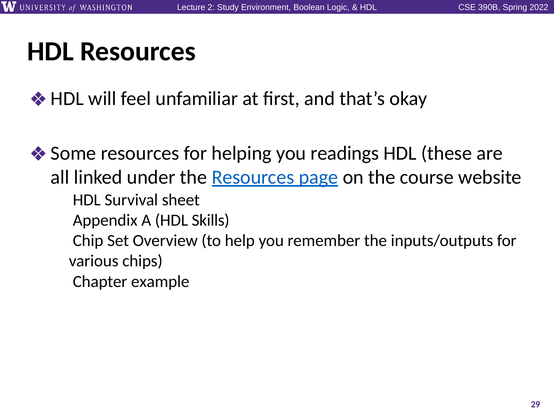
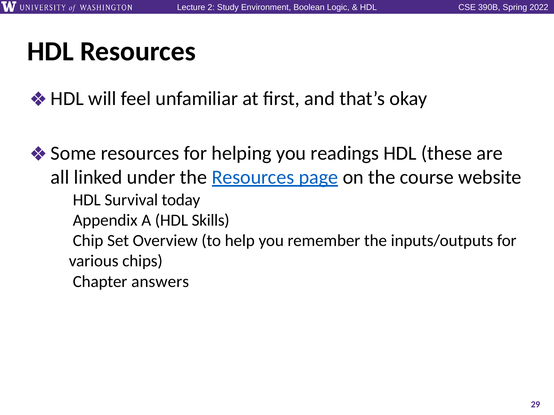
sheet: sheet -> today
example: example -> answers
